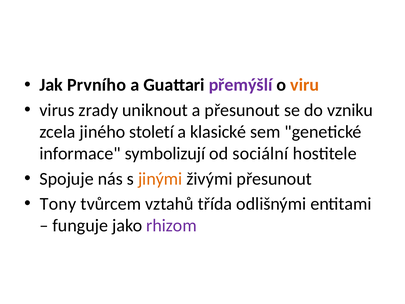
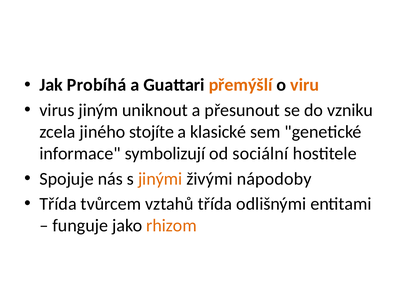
Prvního: Prvního -> Probíhá
přemýšlí colour: purple -> orange
zrady: zrady -> jiným
století: století -> stojíte
živými přesunout: přesunout -> nápodoby
Tony at (58, 204): Tony -> Třída
rhizom colour: purple -> orange
